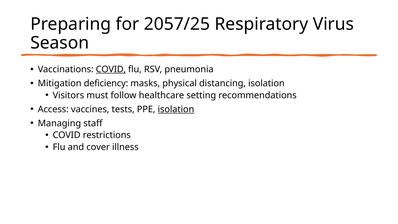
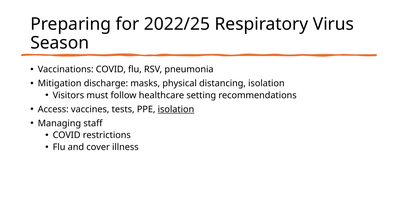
2057/25: 2057/25 -> 2022/25
COVID at (111, 69) underline: present -> none
deficiency: deficiency -> discharge
